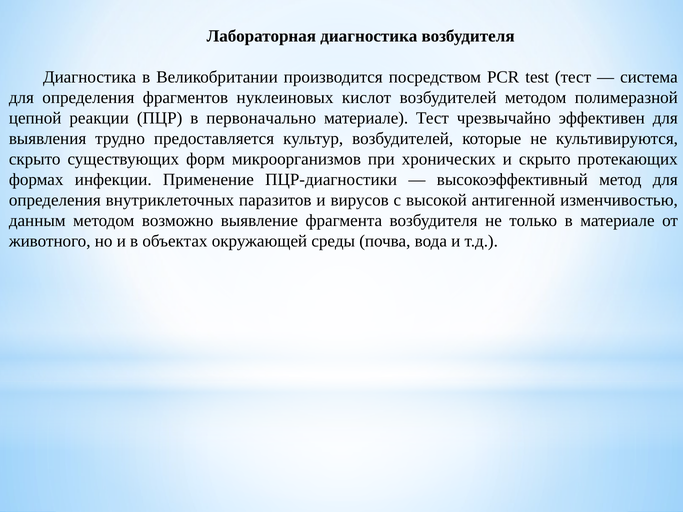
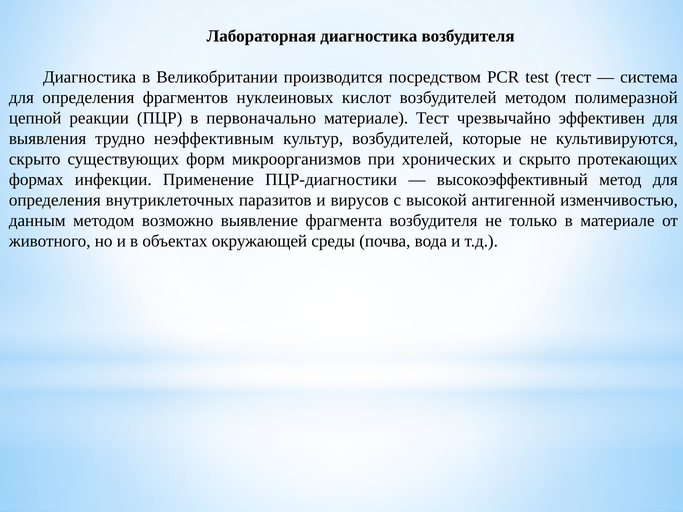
предоставляется: предоставляется -> неэффективным
